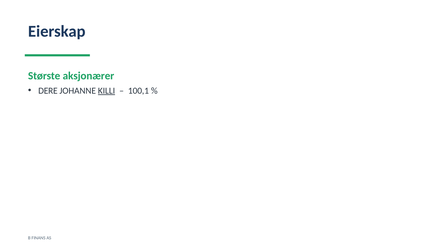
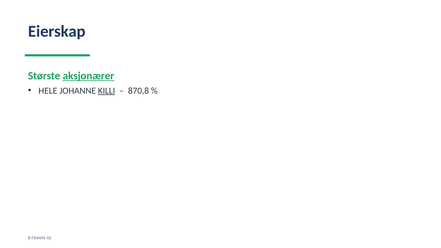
aksjonærer underline: none -> present
DERE: DERE -> HELE
100,1: 100,1 -> 870,8
